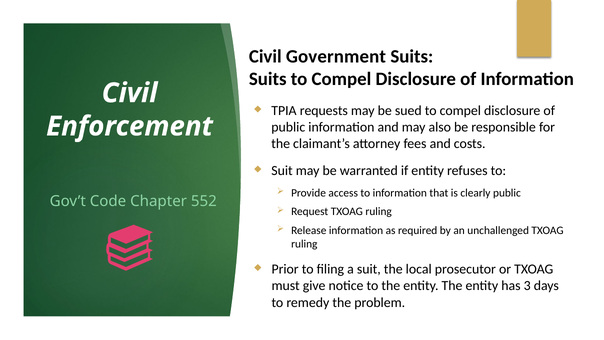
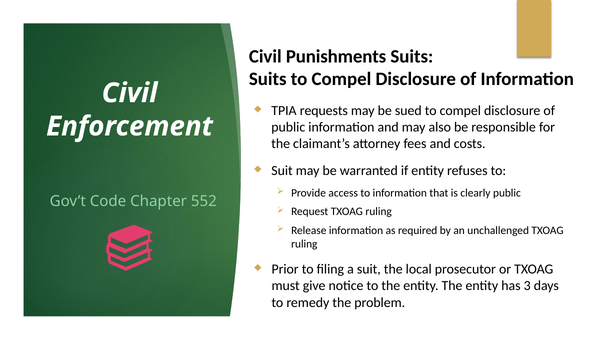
Government: Government -> Punishments
